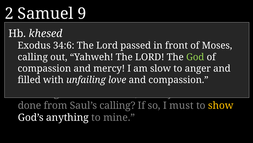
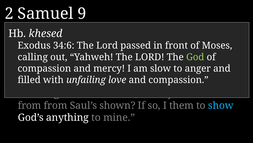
done at (30, 105): done -> from
Saul’s calling: calling -> shown
must: must -> them
show at (221, 105) colour: yellow -> light blue
